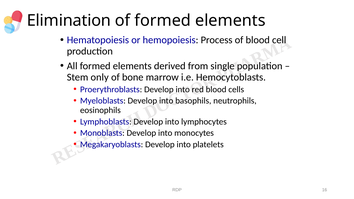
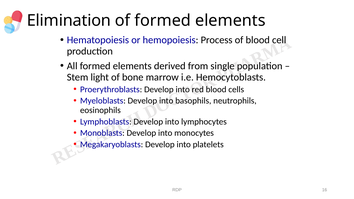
only: only -> light
